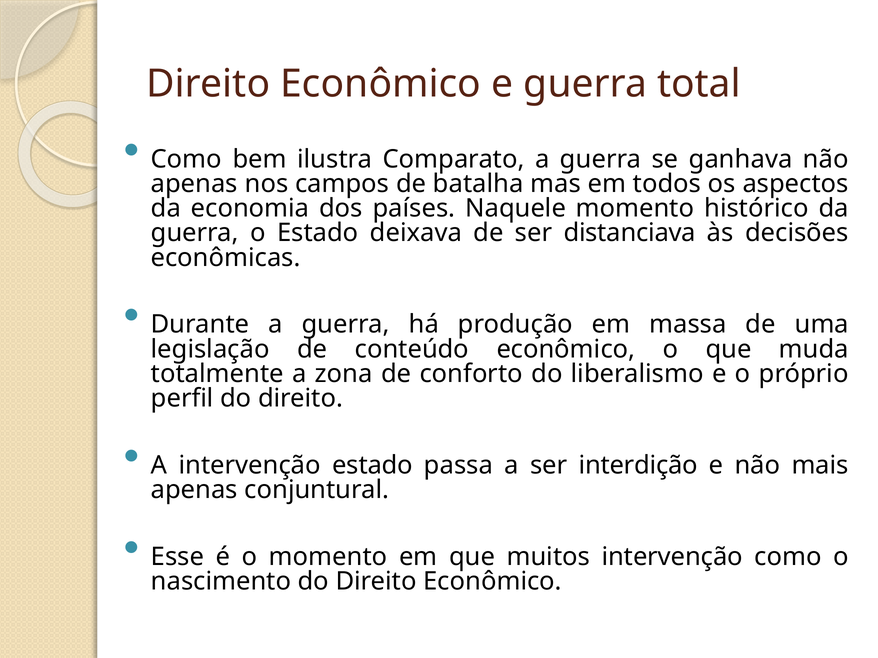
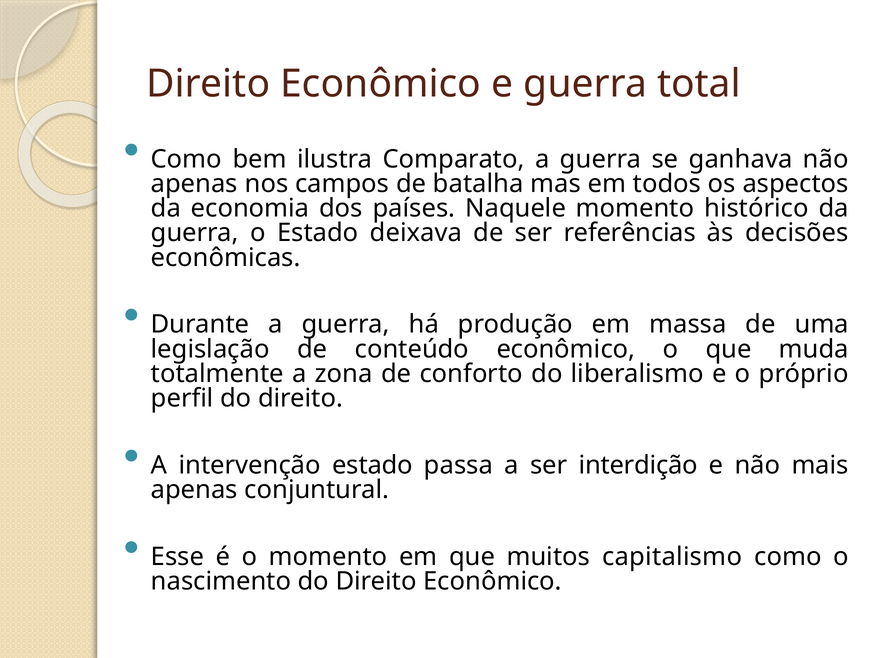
distanciava: distanciava -> referências
muitos intervenção: intervenção -> capitalismo
